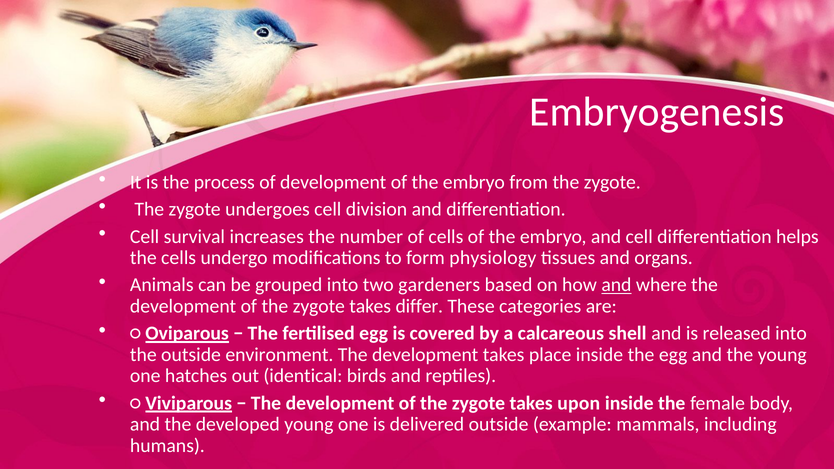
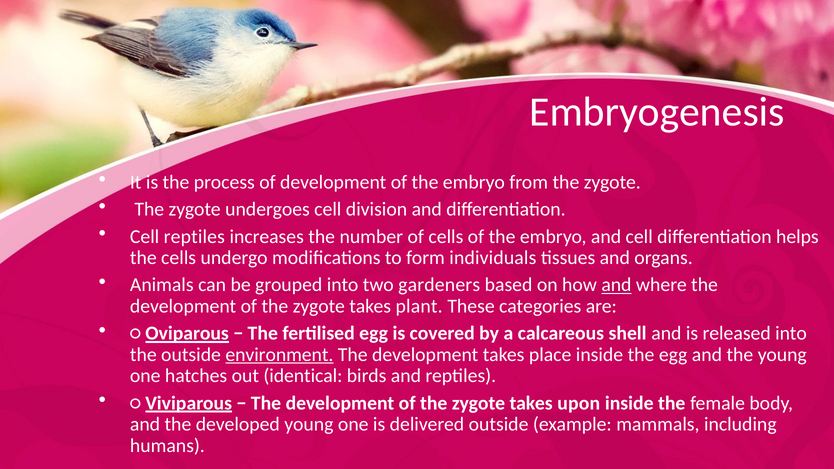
Cell survival: survival -> reptiles
physiology: physiology -> individuals
differ: differ -> plant
environment underline: none -> present
